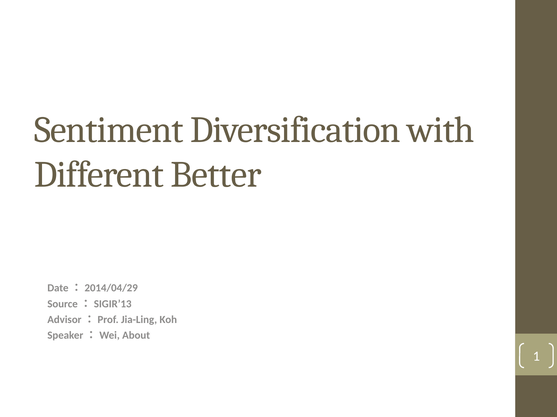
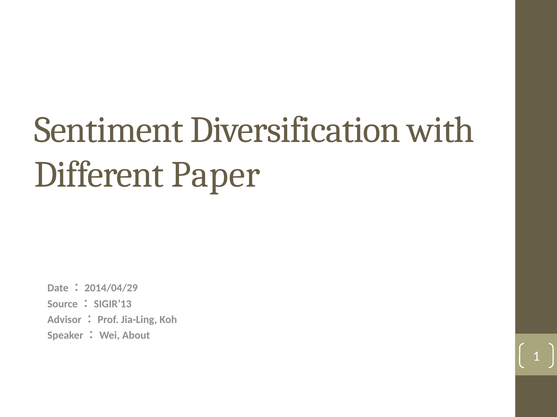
Better: Better -> Paper
